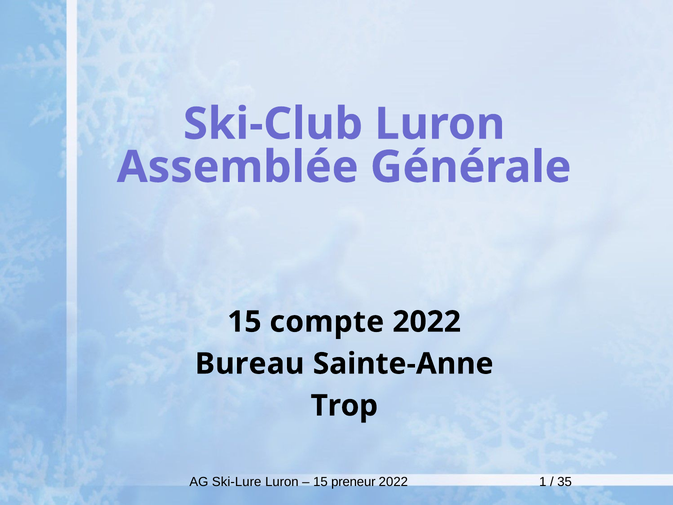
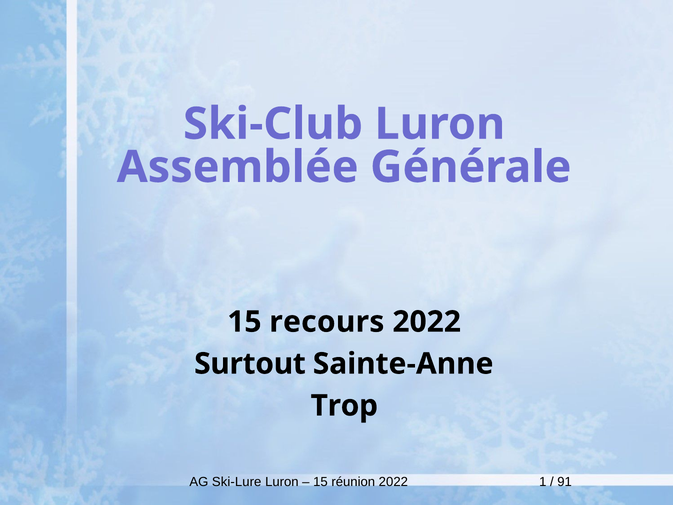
compte: compte -> recours
Bureau: Bureau -> Surtout
preneur: preneur -> réunion
35: 35 -> 91
